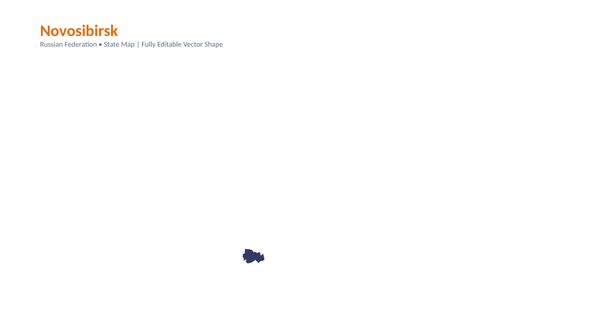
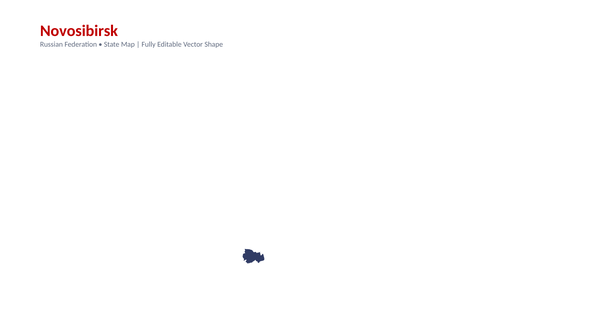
Novosibirsk colour: orange -> red
